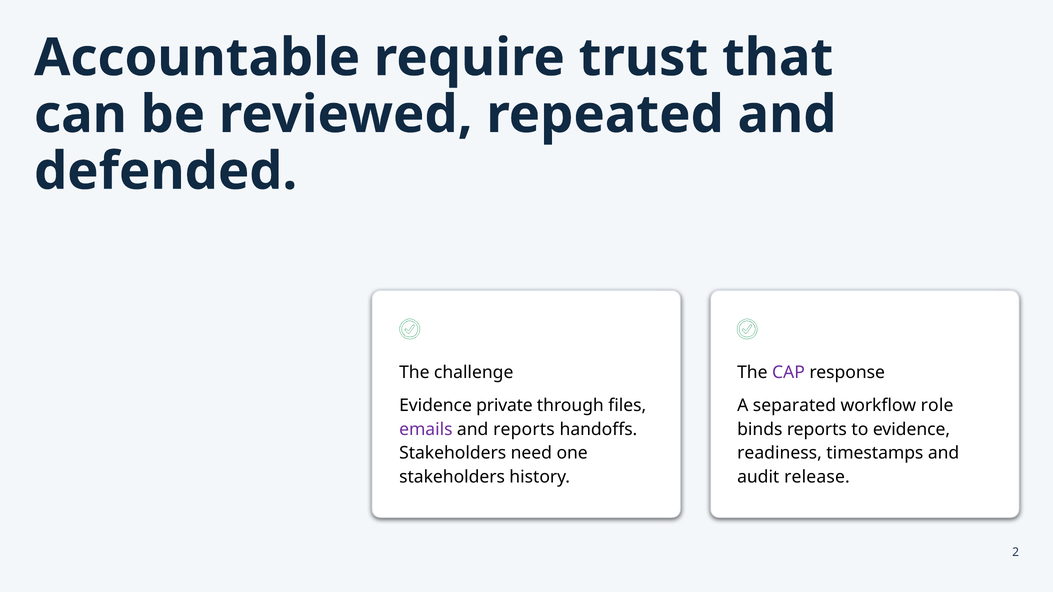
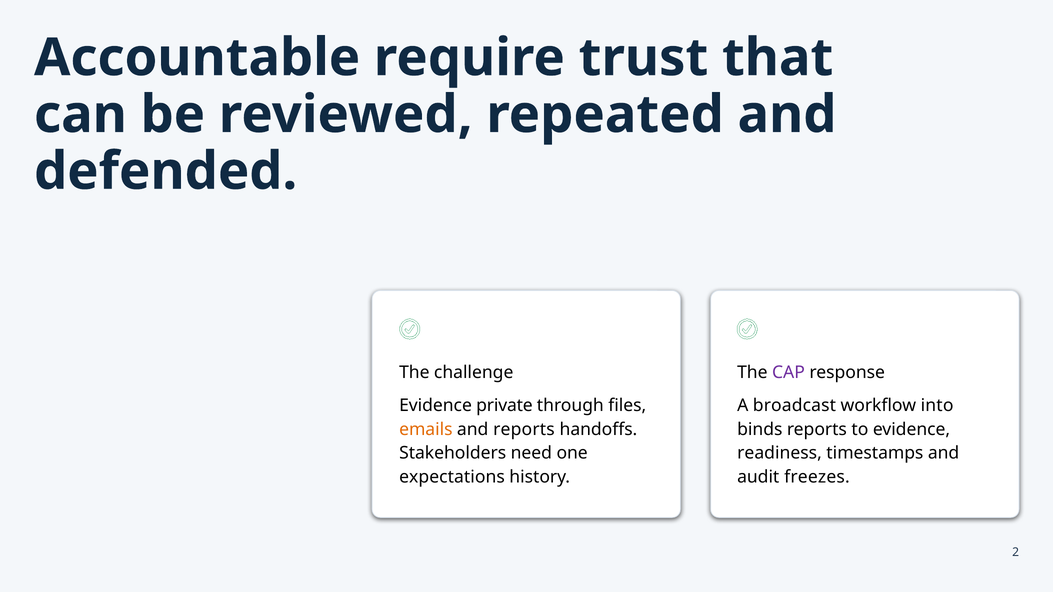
separated: separated -> broadcast
role: role -> into
emails colour: purple -> orange
stakeholders at (452, 477): stakeholders -> expectations
release: release -> freezes
